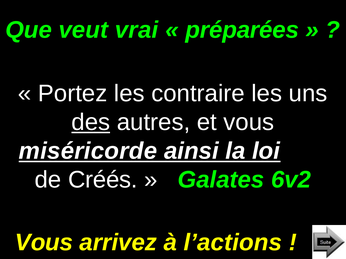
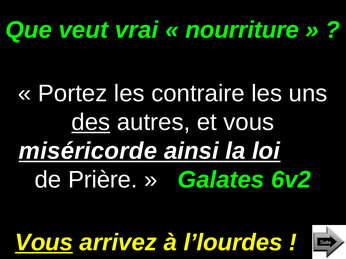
préparées: préparées -> nourriture
Créés: Créés -> Prière
Vous at (44, 243) underline: none -> present
l’actions: l’actions -> l’lourdes
